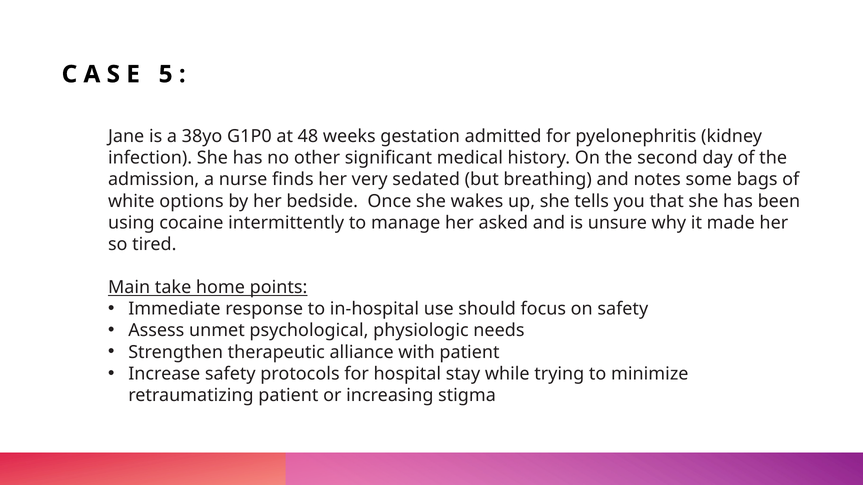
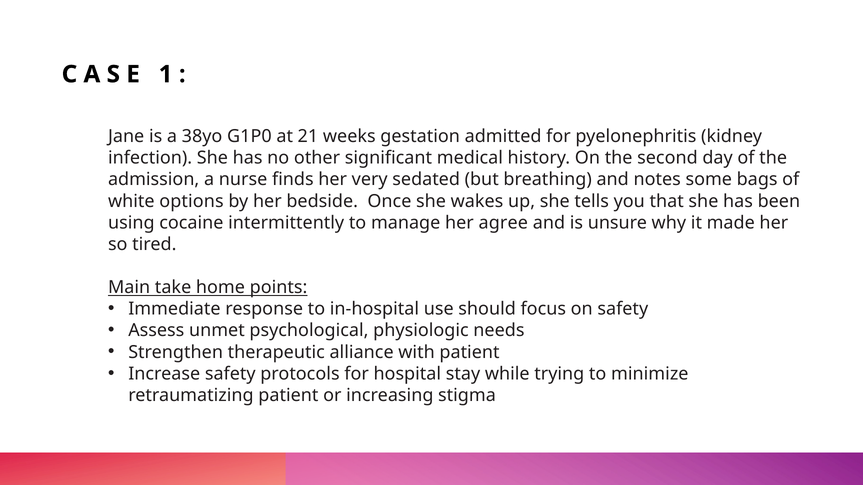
5: 5 -> 1
48: 48 -> 21
asked: asked -> agree
